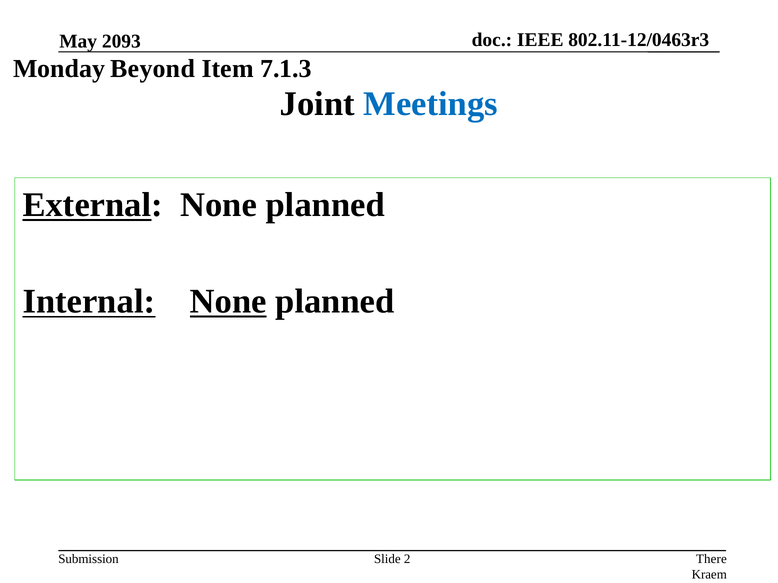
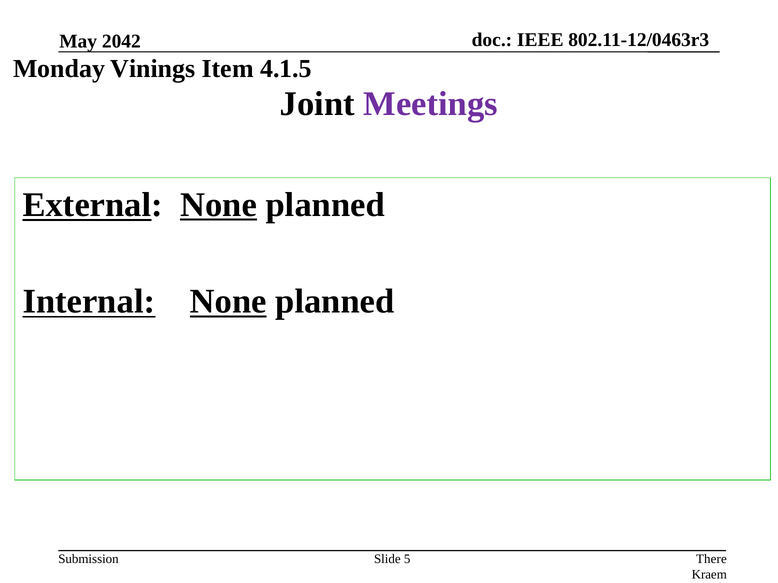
2093: 2093 -> 2042
Beyond: Beyond -> Vinings
7.1.3: 7.1.3 -> 4.1.5
Meetings colour: blue -> purple
None at (219, 205) underline: none -> present
2: 2 -> 5
